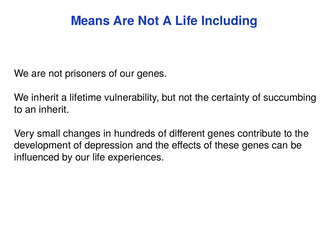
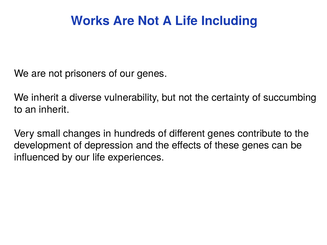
Means: Means -> Works
lifetime: lifetime -> diverse
